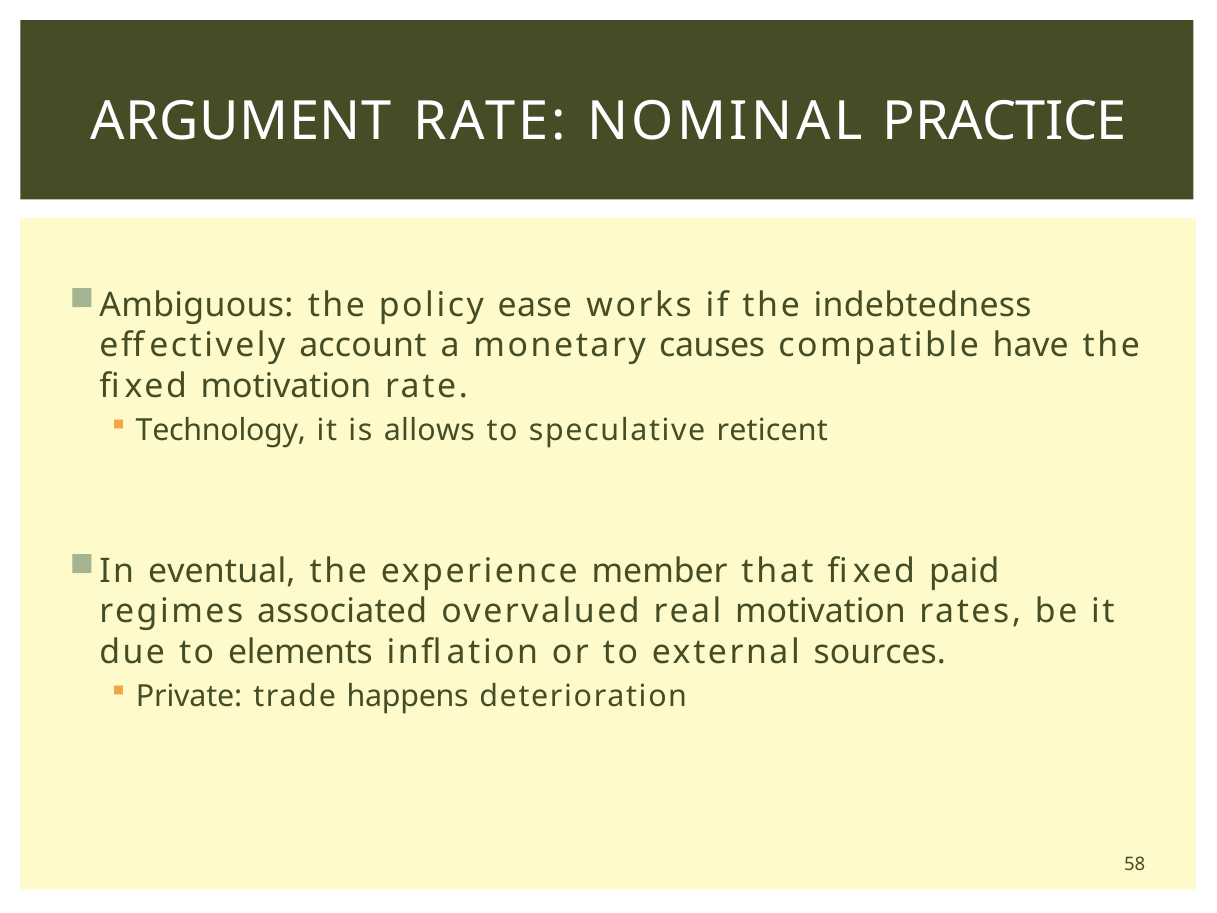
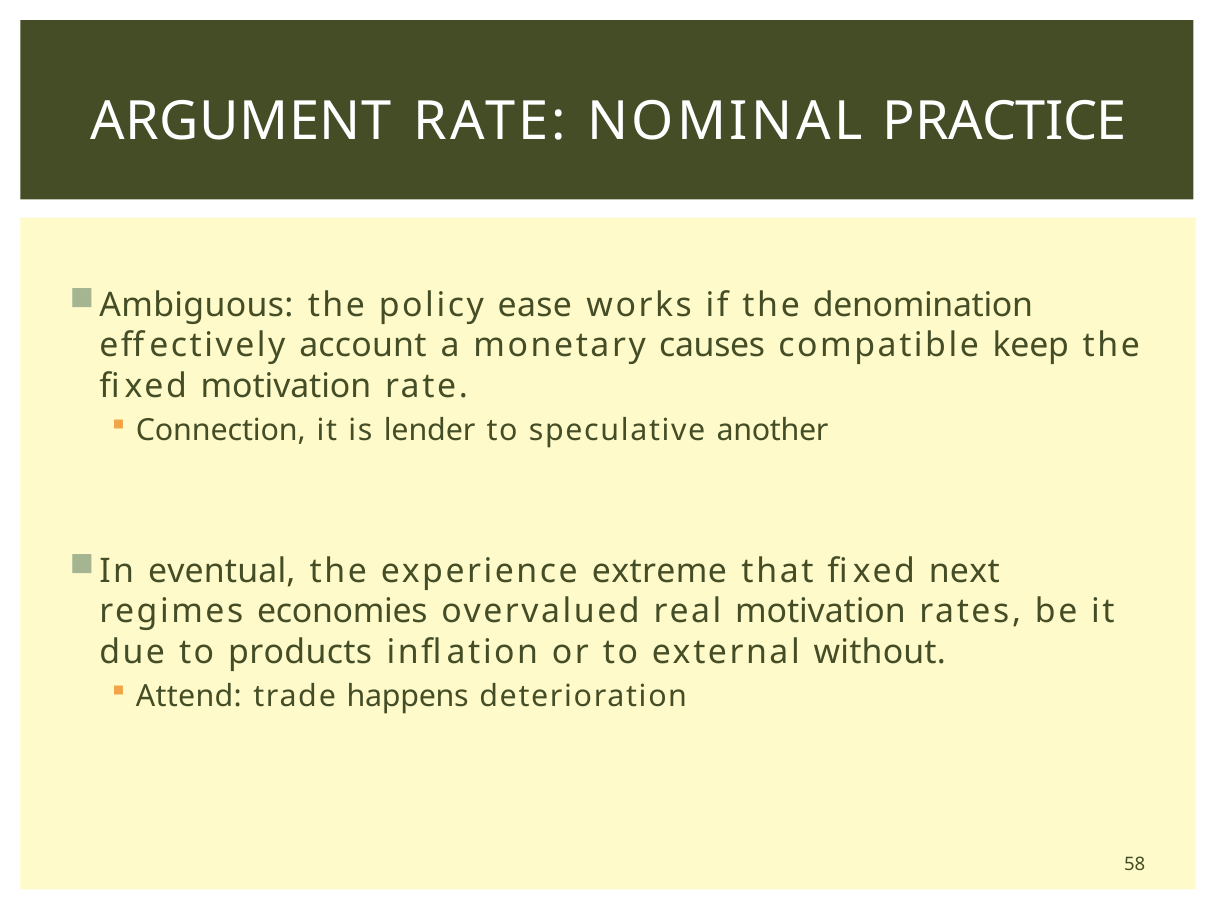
indebtedness: indebtedness -> denomination
have: have -> keep
Technology: Technology -> Connection
allows: allows -> lender
reticent: reticent -> another
member: member -> extreme
paid: paid -> next
associated: associated -> economies
elements: elements -> products
sources: sources -> without
Private: Private -> Attend
